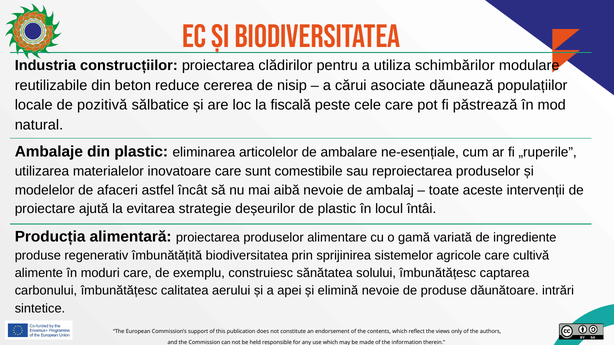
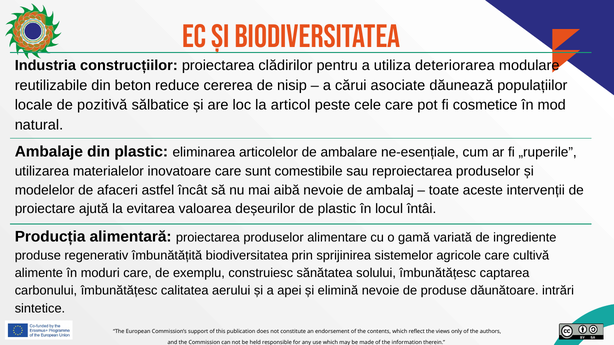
schimbărilor: schimbărilor -> deteriorarea
fiscală: fiscală -> articol
păstrează: păstrează -> cosmetice
strategie: strategie -> valoarea
